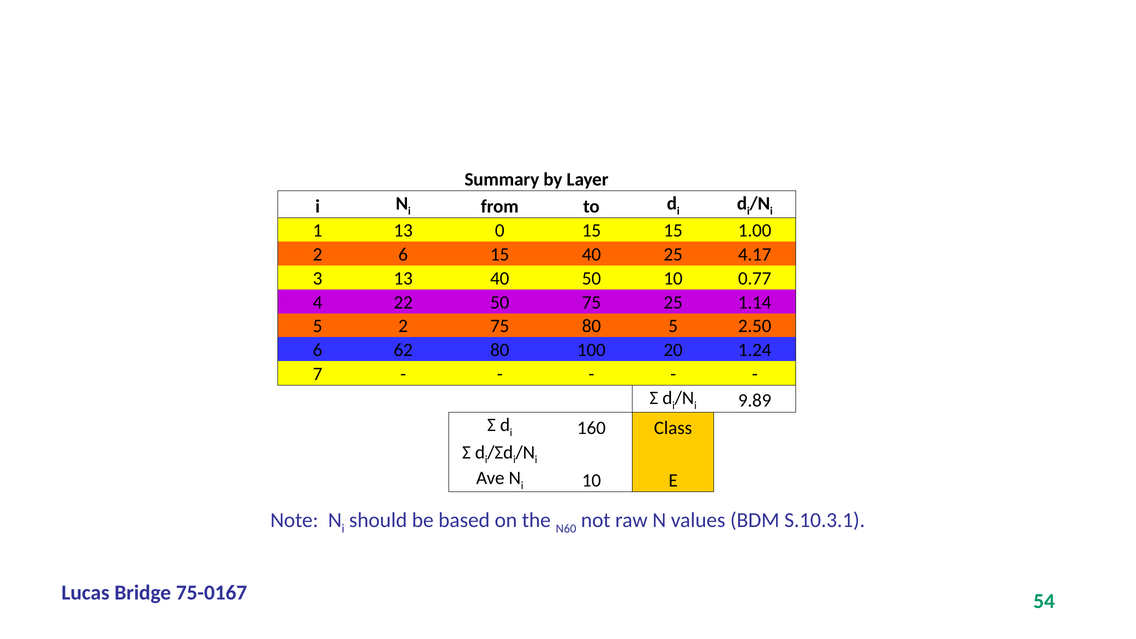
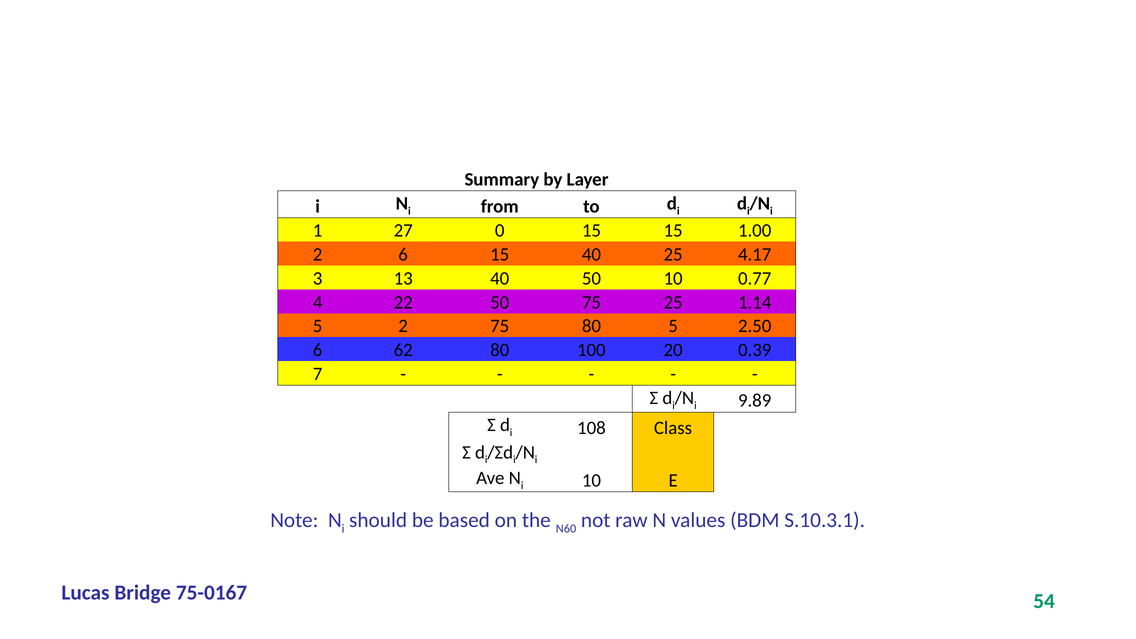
1 13: 13 -> 27
1.24: 1.24 -> 0.39
160: 160 -> 108
